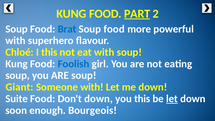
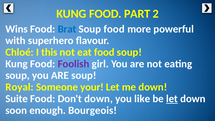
PART underline: present -> none
Soup at (17, 29): Soup -> Wins
eat with: with -> food
Foolish colour: blue -> purple
Giant: Giant -> Royal
Someone with: with -> your
you this: this -> like
